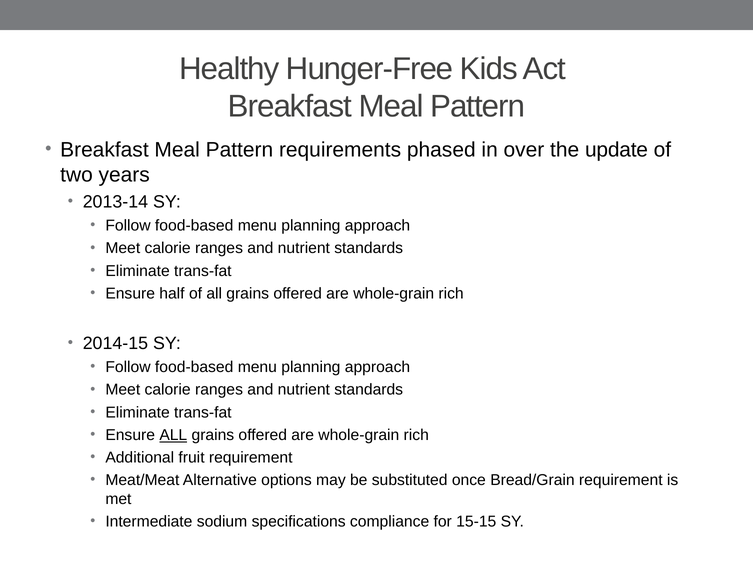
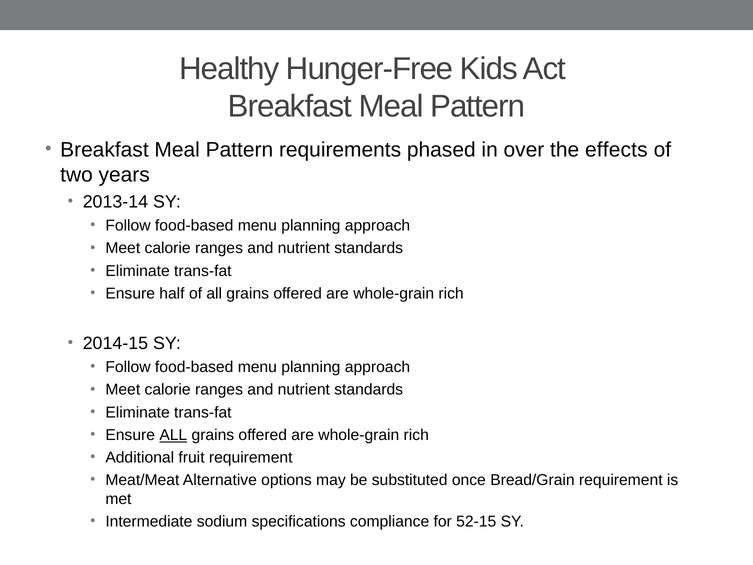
update: update -> effects
15-15: 15-15 -> 52-15
